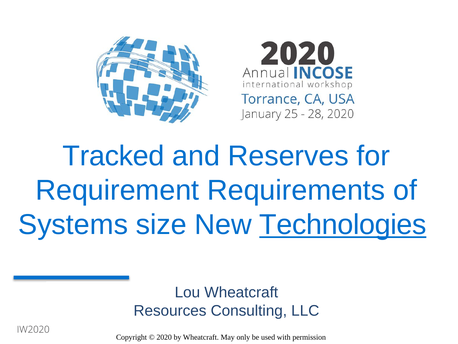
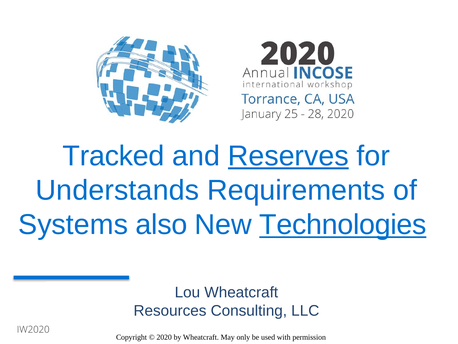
Reserves underline: none -> present
Requirement: Requirement -> Understands
size: size -> also
